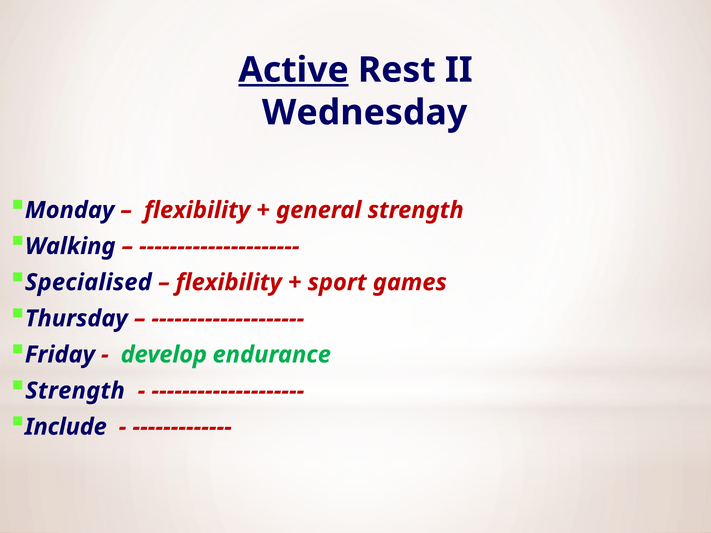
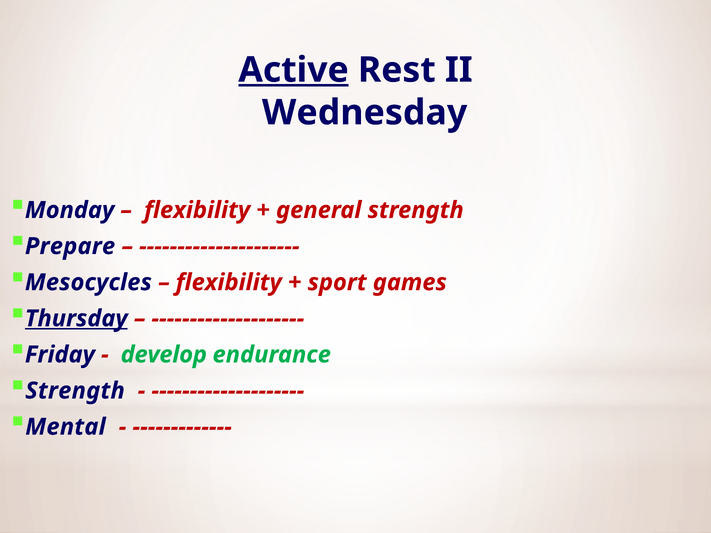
Walking: Walking -> Prepare
Specialised: Specialised -> Mesocycles
Thursday underline: none -> present
Include: Include -> Mental
